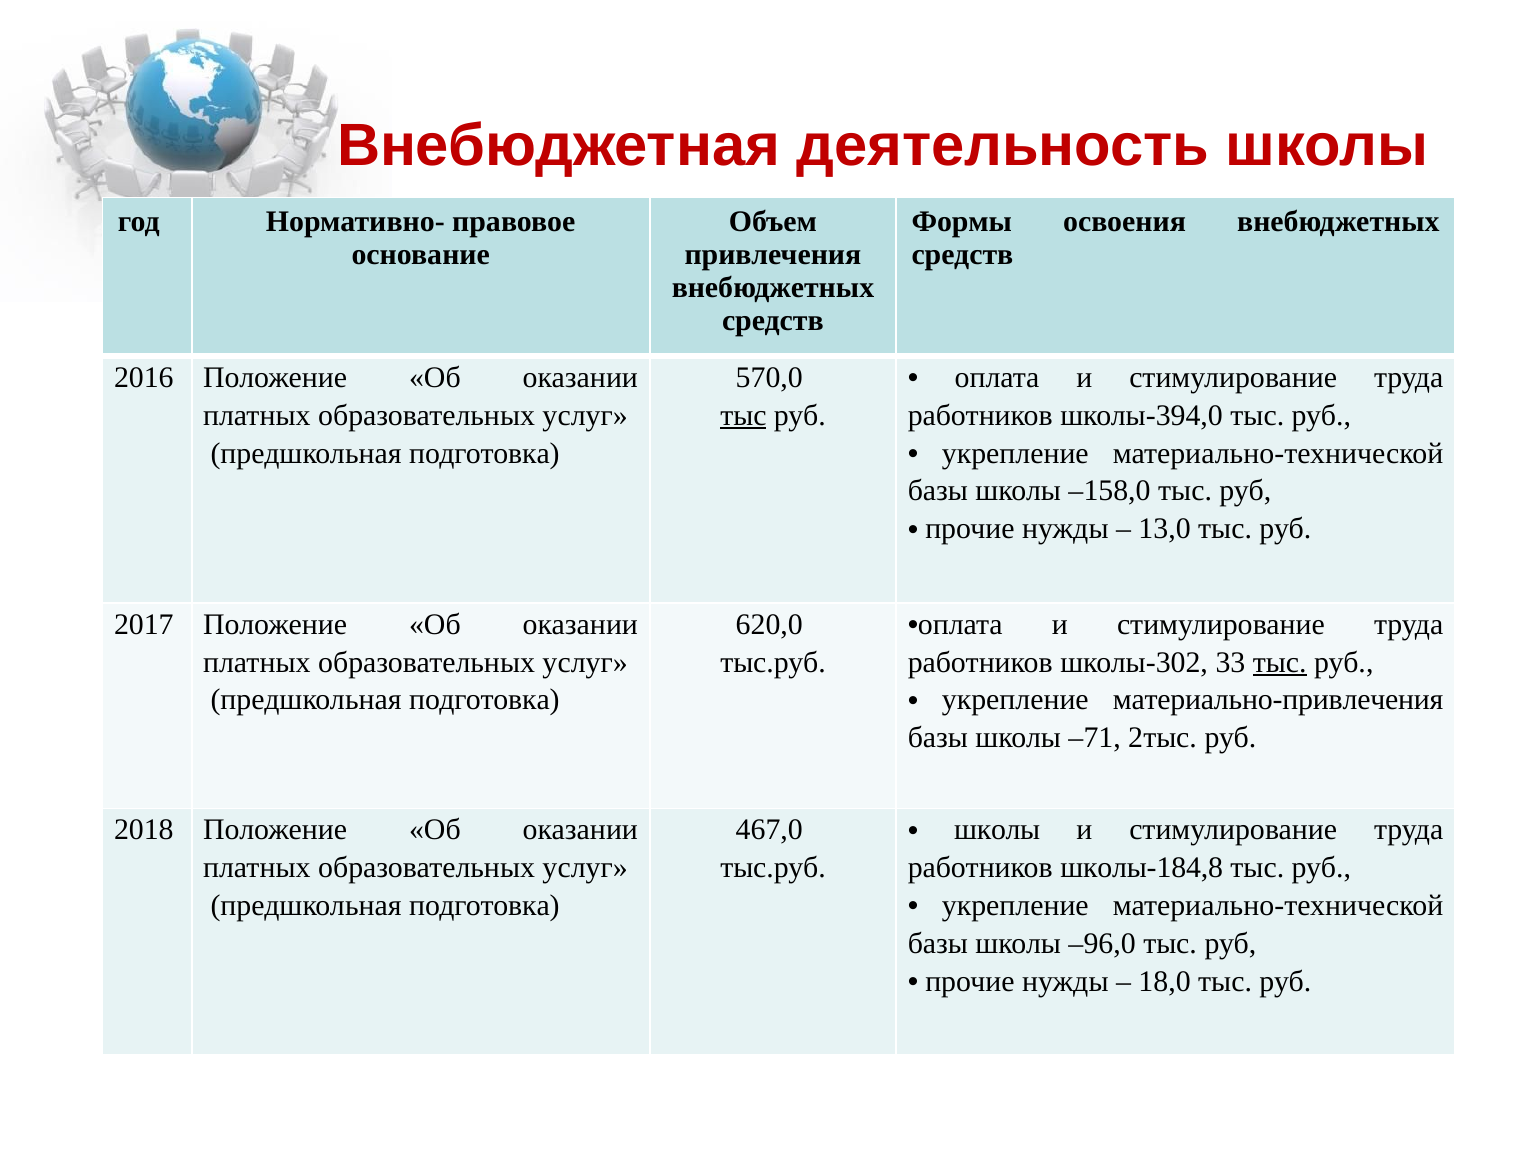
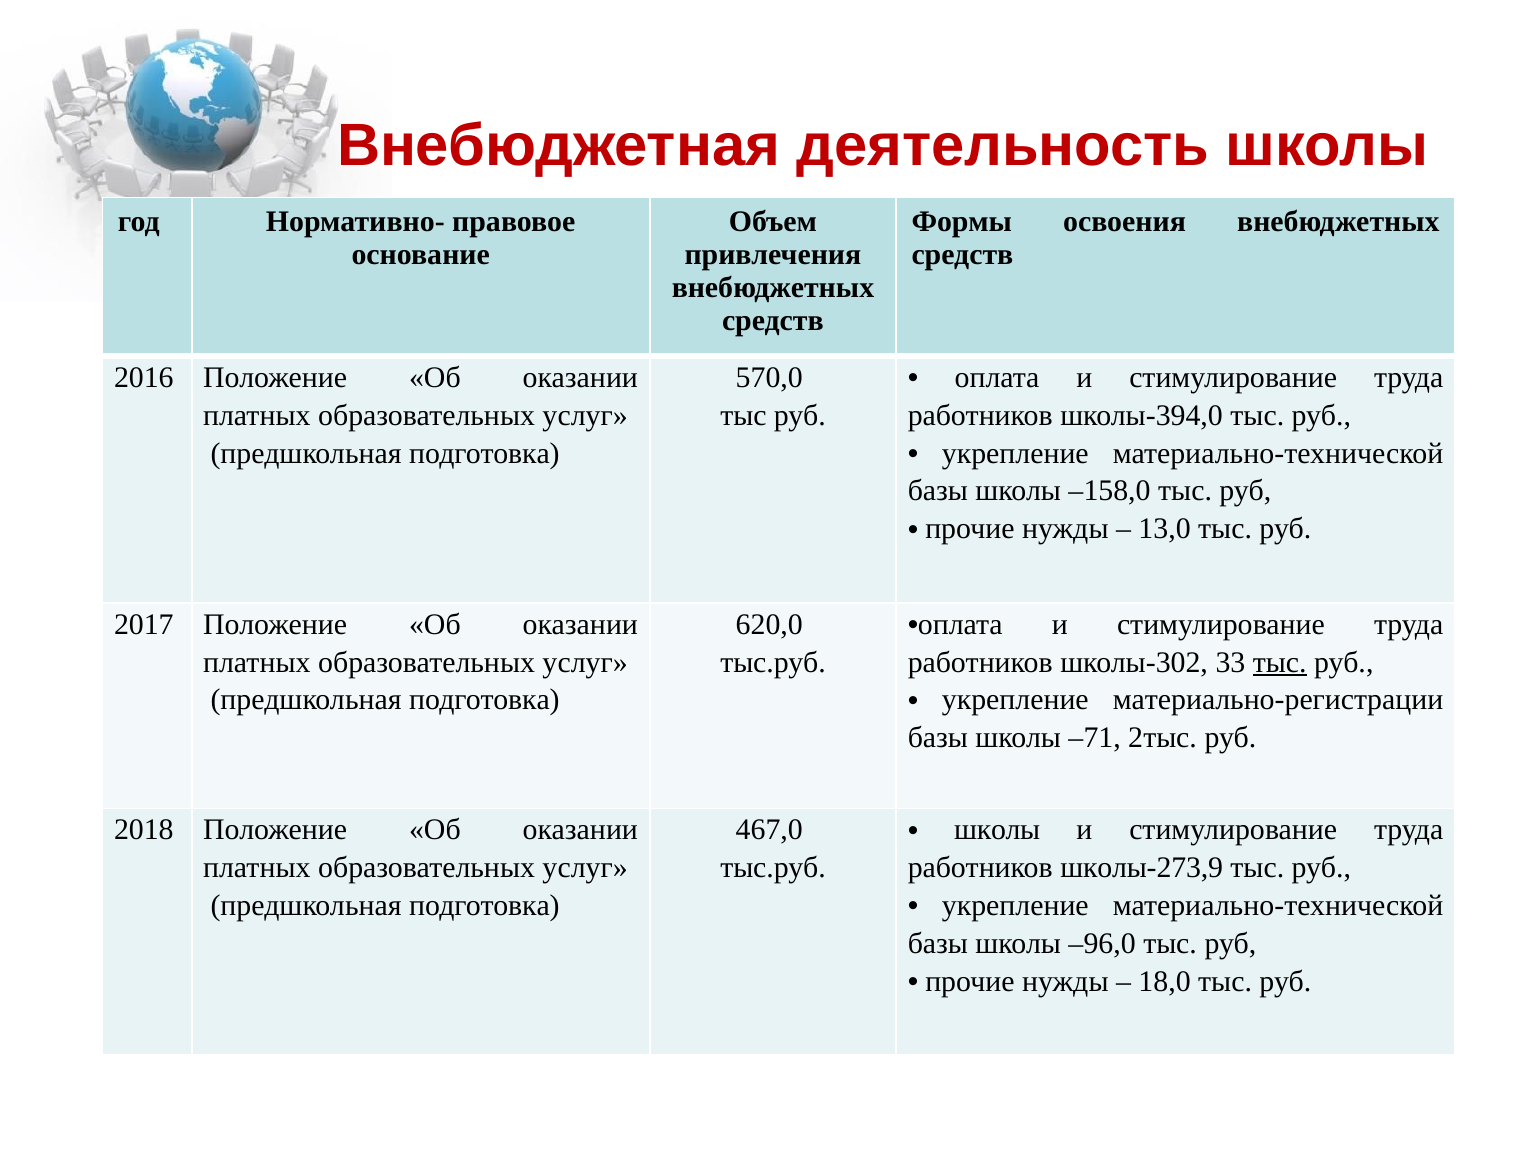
тыс at (743, 416) underline: present -> none
материально-привлечения: материально-привлечения -> материально-регистрации
школы-184,8: школы-184,8 -> школы-273,9
